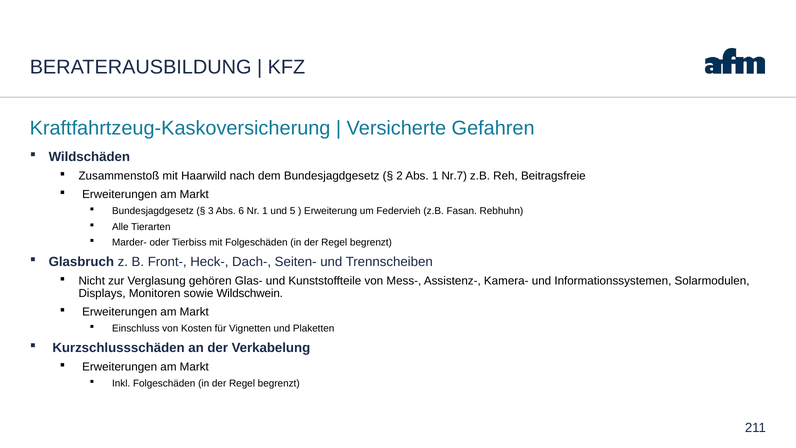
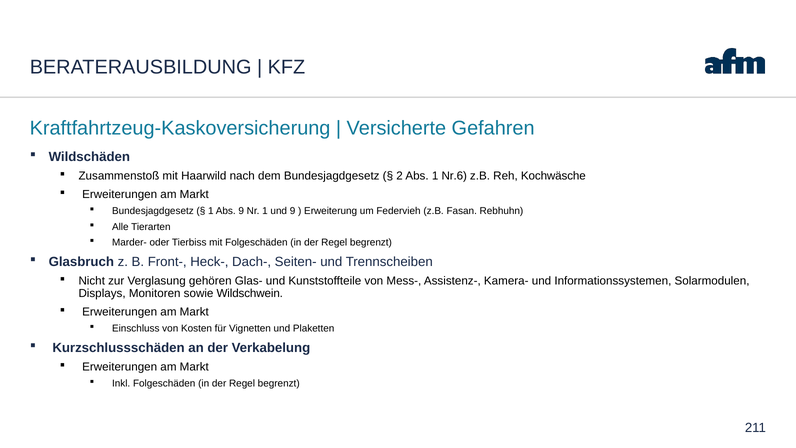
Nr.7: Nr.7 -> Nr.6
Beitragsfreie: Beitragsfreie -> Kochwäsche
3 at (211, 211): 3 -> 1
Abs 6: 6 -> 9
und 5: 5 -> 9
